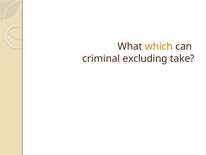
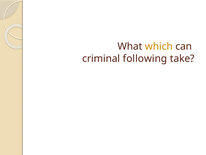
excluding: excluding -> following
